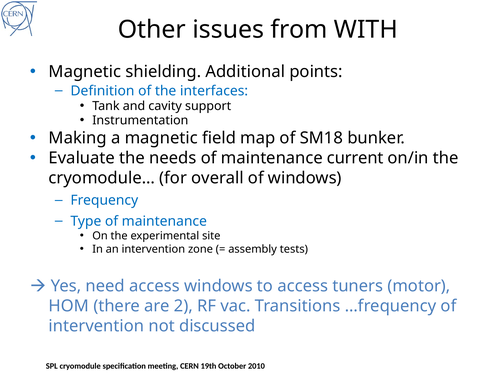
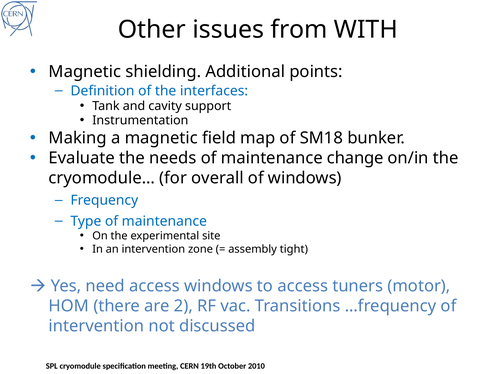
current: current -> change
tests: tests -> tight
